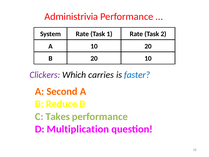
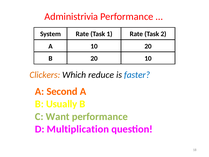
Clickers colour: purple -> orange
carries: carries -> reduce
Reduce: Reduce -> Usually
Takes: Takes -> Want
